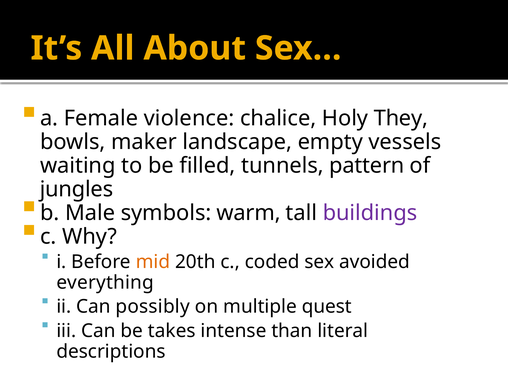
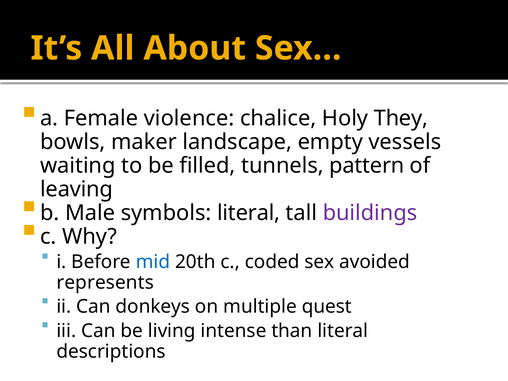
jungles: jungles -> leaving
symbols warm: warm -> literal
mid colour: orange -> blue
everything: everything -> represents
possibly: possibly -> donkeys
takes: takes -> living
